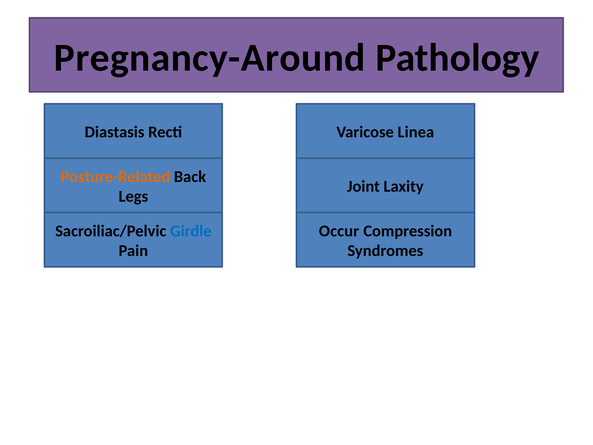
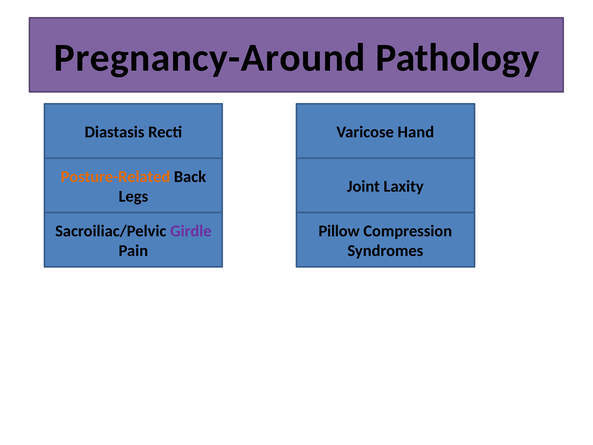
Linea: Linea -> Hand
Girdle colour: blue -> purple
Occur: Occur -> Pillow
